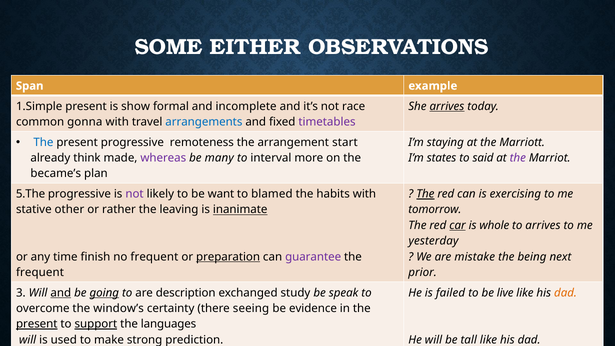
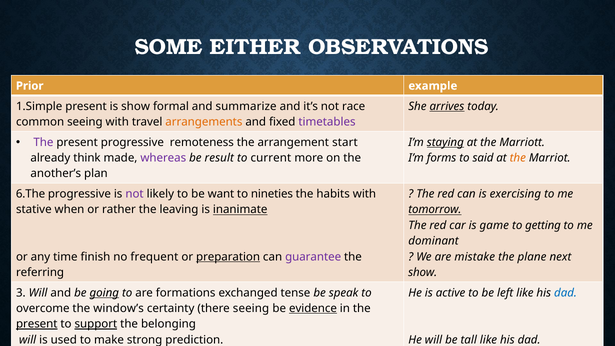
Span: Span -> Prior
incomplete: incomplete -> summarize
common gonna: gonna -> seeing
arrangements colour: blue -> orange
The at (43, 142) colour: blue -> purple
staying underline: none -> present
many: many -> result
interval: interval -> current
states: states -> forms
the at (518, 158) colour: purple -> orange
became’s: became’s -> another’s
5.The: 5.The -> 6.The
blamed: blamed -> nineties
The at (425, 194) underline: present -> none
other: other -> when
tomorrow underline: none -> present
car underline: present -> none
whole: whole -> game
to arrives: arrives -> getting
yesterday: yesterday -> dominant
being: being -> plane
frequent at (40, 272): frequent -> referring
prior at (423, 272): prior -> show
and at (61, 293) underline: present -> none
description: description -> formations
study: study -> tense
failed: failed -> active
live: live -> left
dad at (566, 293) colour: orange -> blue
evidence underline: none -> present
languages: languages -> belonging
